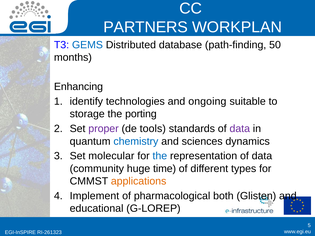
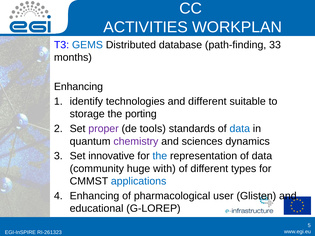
PARTNERS: PARTNERS -> ACTIVITIES
50: 50 -> 33
and ongoing: ongoing -> different
data at (240, 129) colour: purple -> blue
chemistry colour: blue -> purple
molecular: molecular -> innovative
time: time -> with
applications colour: orange -> blue
Implement at (94, 196): Implement -> Enhancing
both: both -> user
